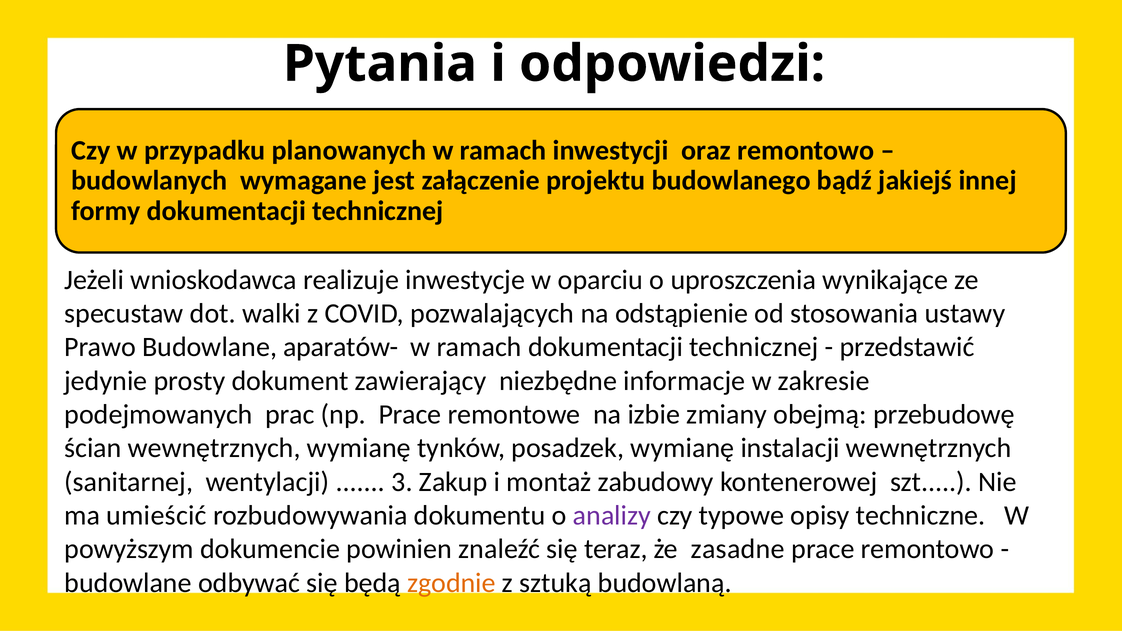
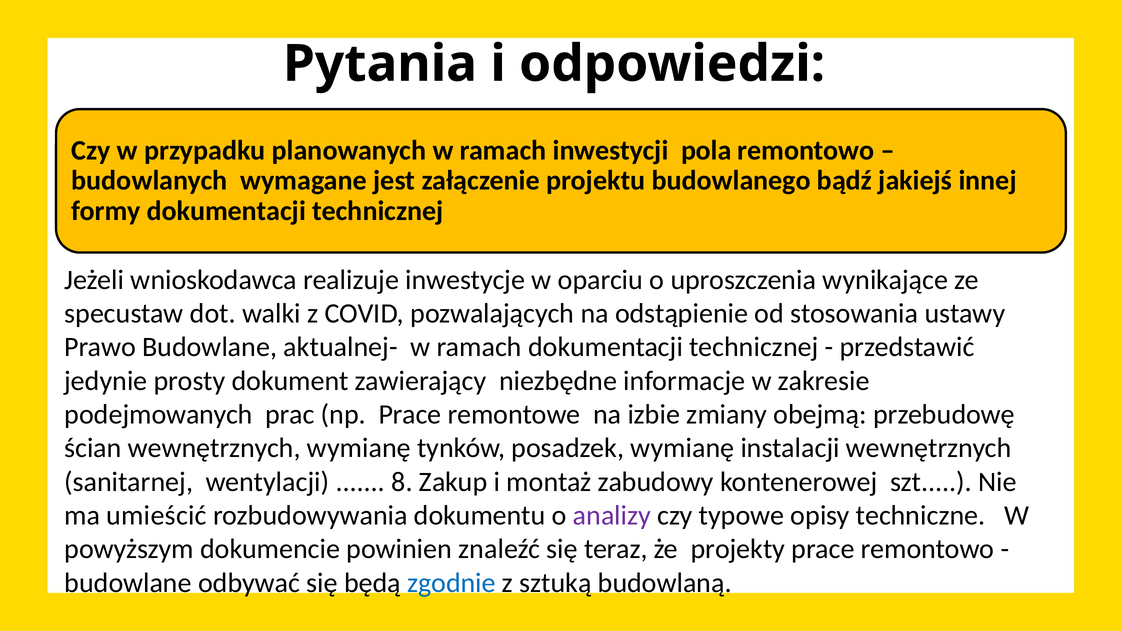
oraz: oraz -> pola
aparatów-: aparatów- -> aktualnej-
3: 3 -> 8
zasadne: zasadne -> projekty
zgodnie colour: orange -> blue
